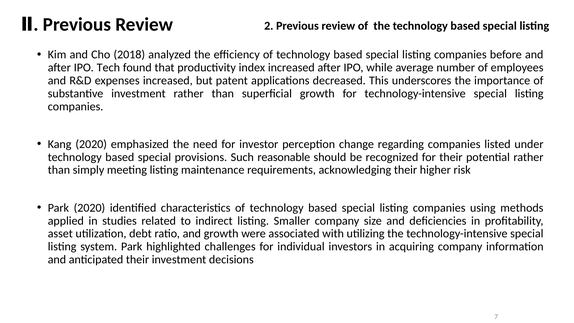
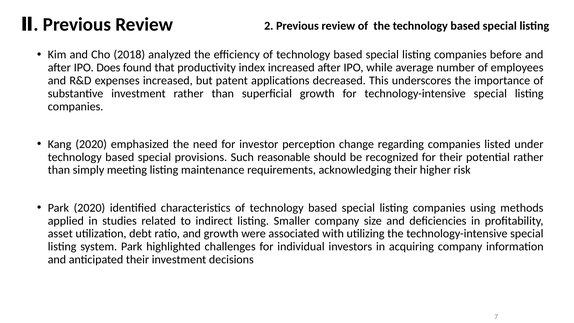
Tech: Tech -> Does
